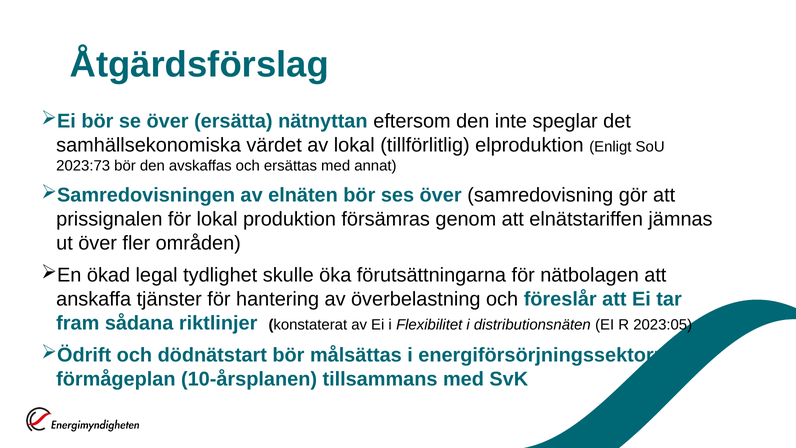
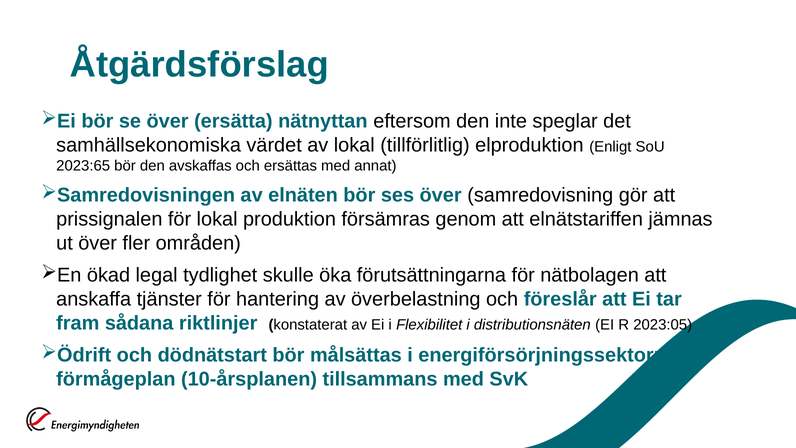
2023:73: 2023:73 -> 2023:65
